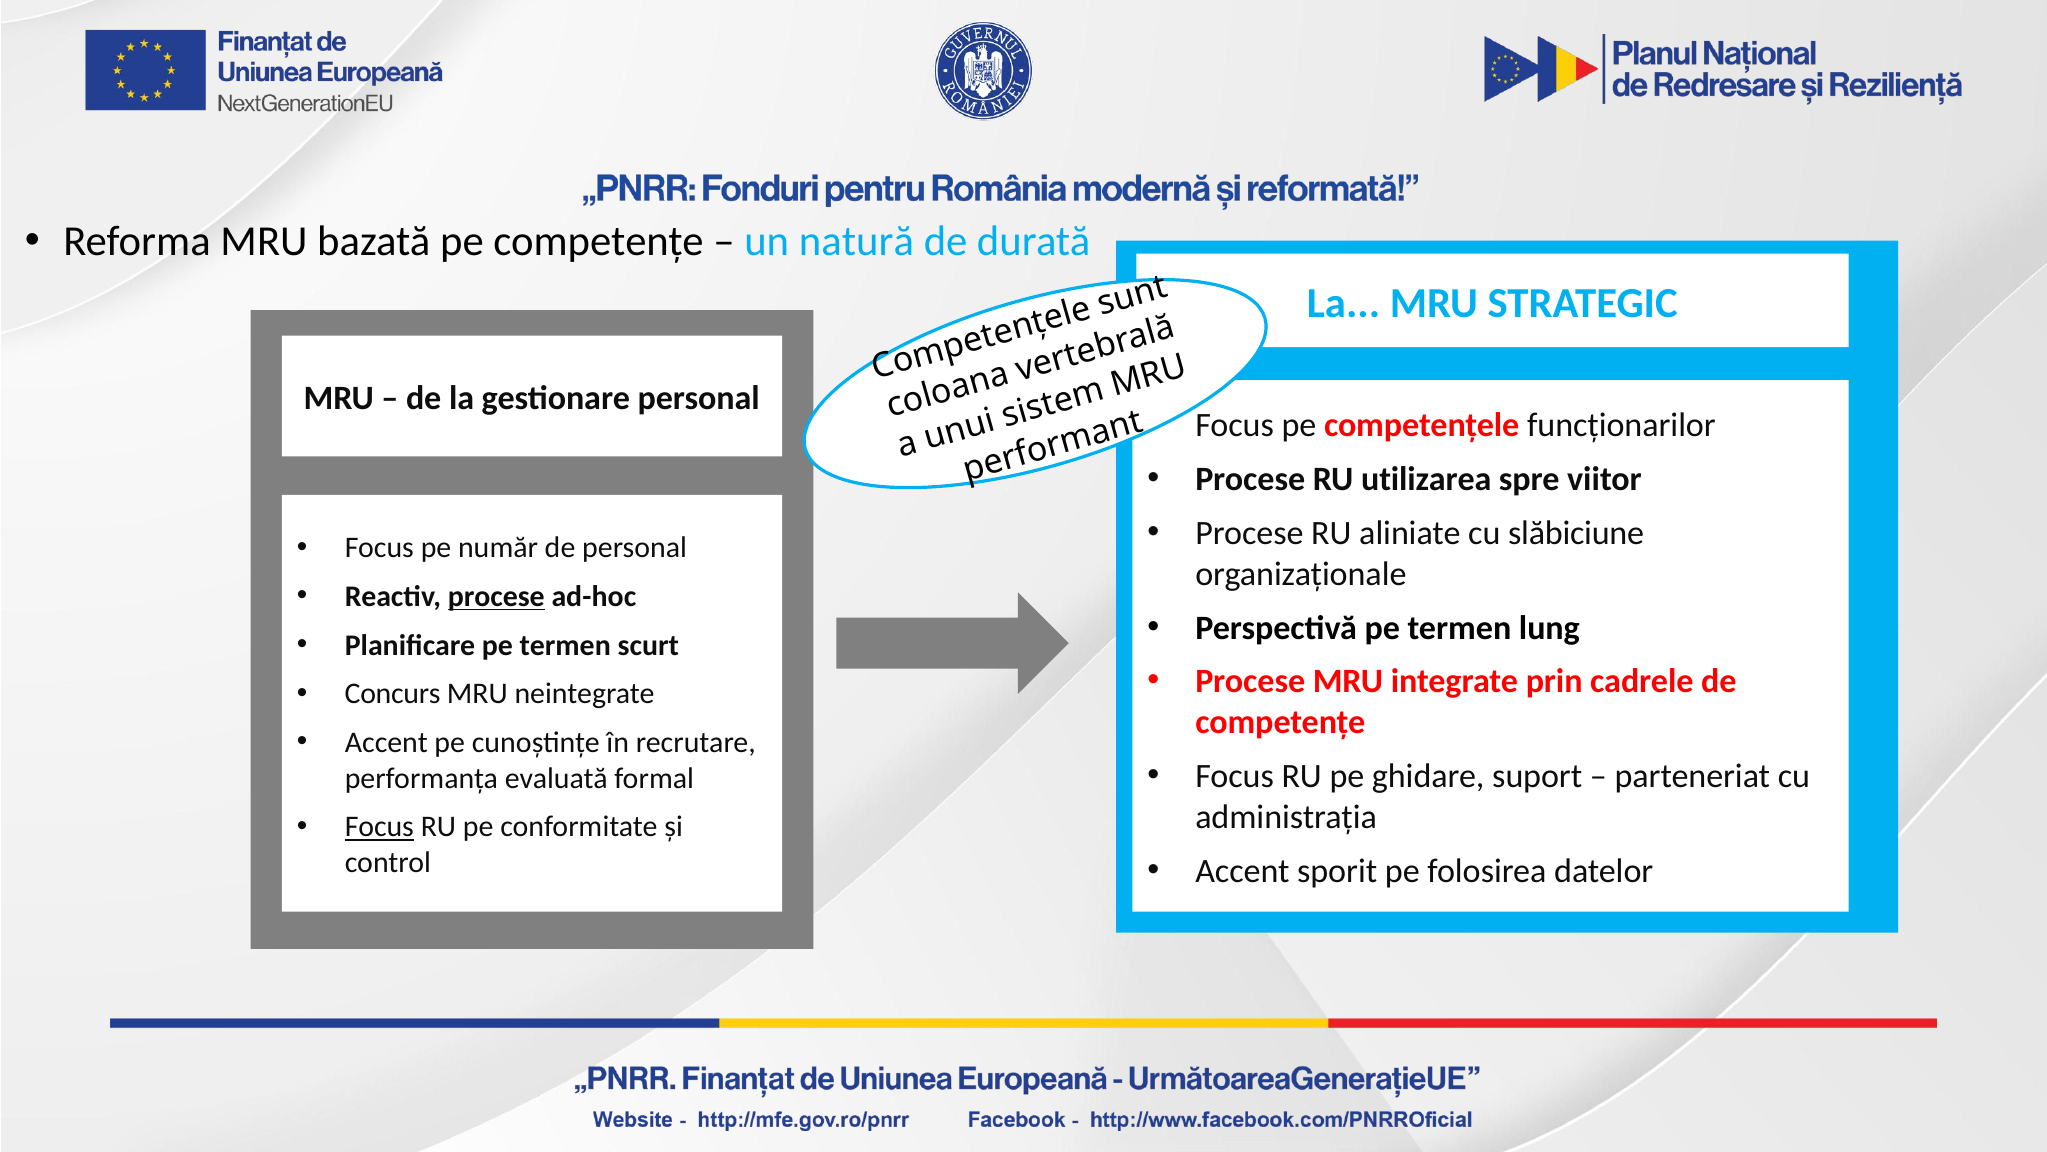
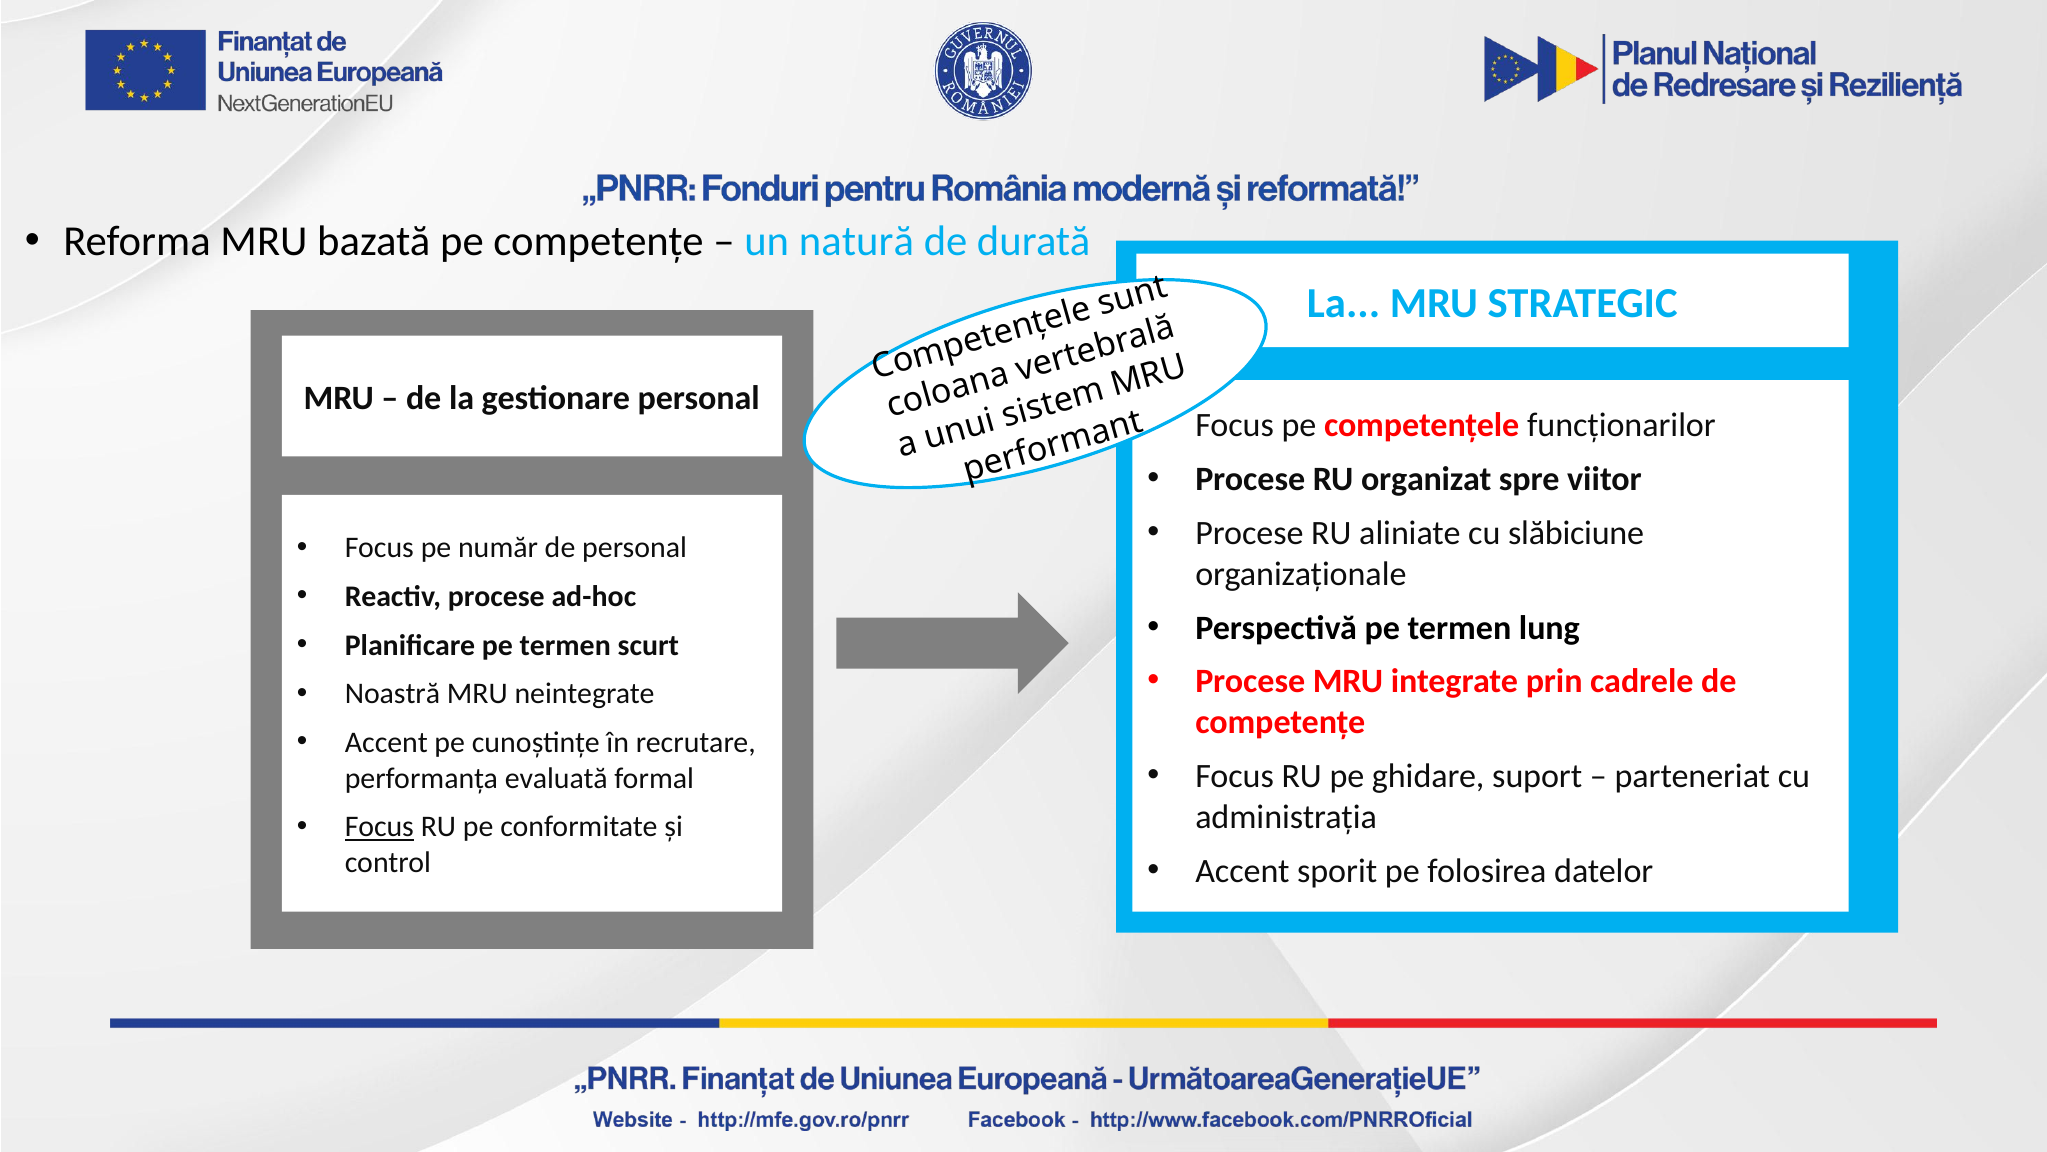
utilizarea: utilizarea -> organizat
procese at (496, 596) underline: present -> none
Concurs: Concurs -> Noastră
